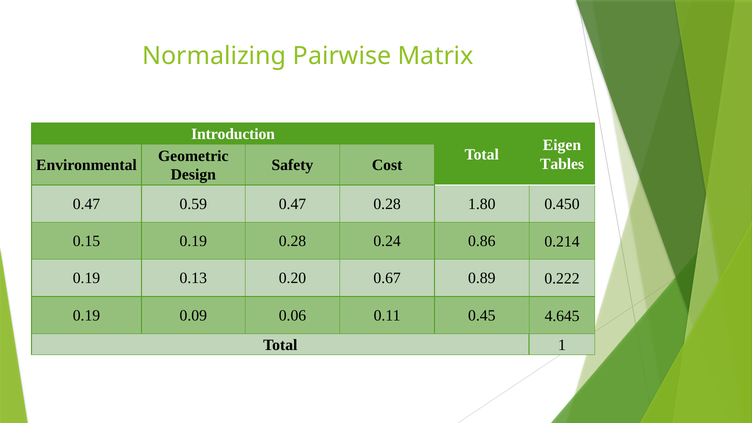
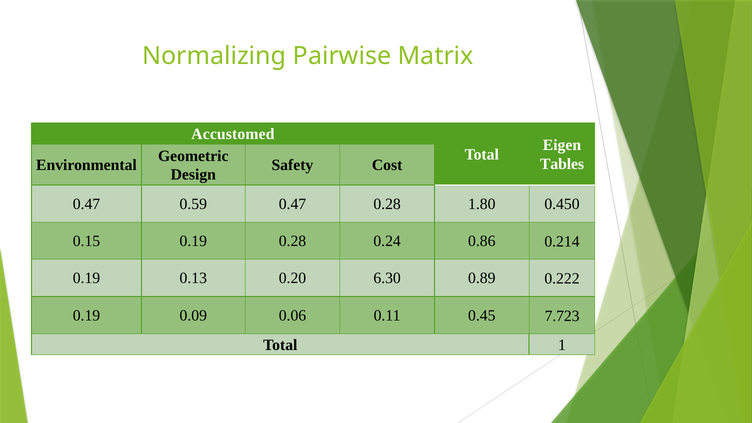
Introduction: Introduction -> Accustomed
0.67: 0.67 -> 6.30
4.645: 4.645 -> 7.723
